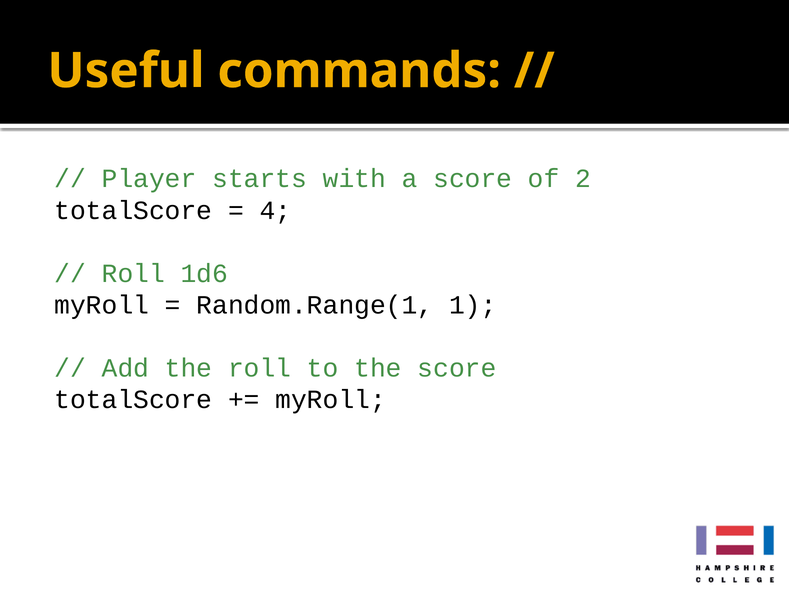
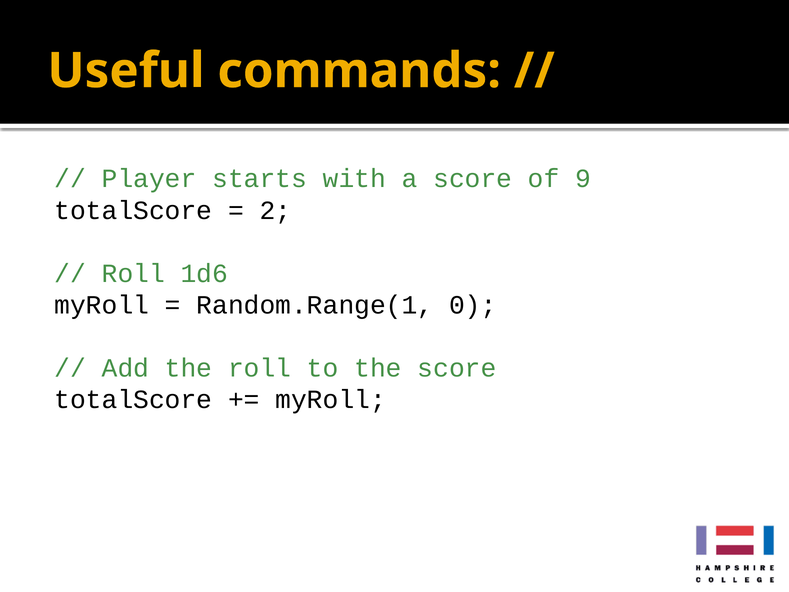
2: 2 -> 9
4: 4 -> 2
1: 1 -> 0
